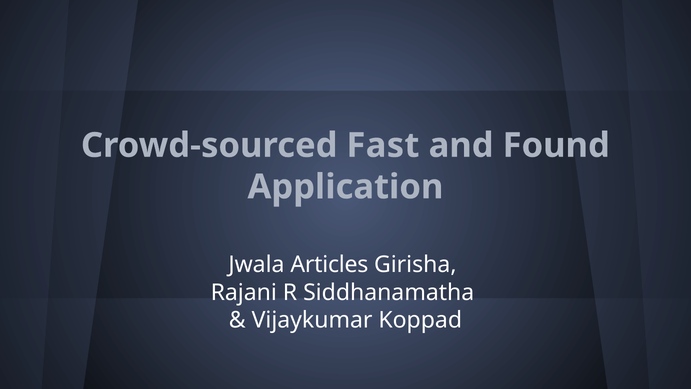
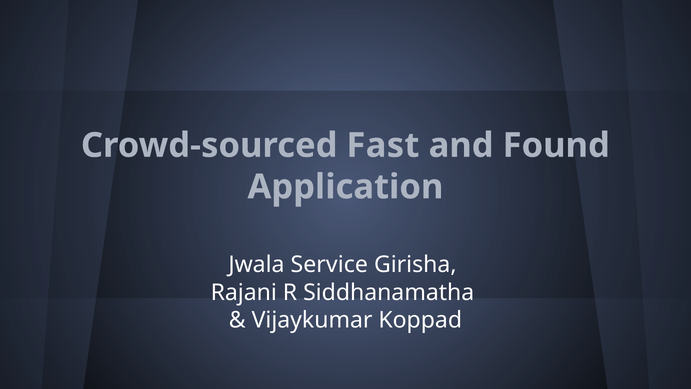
Articles: Articles -> Service
